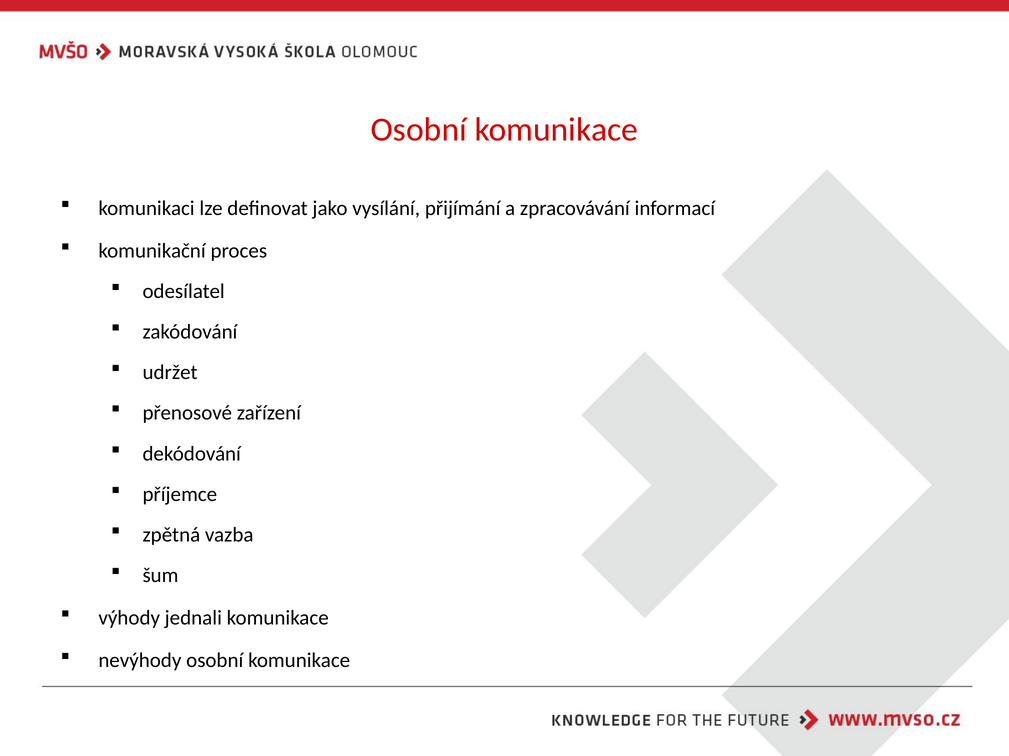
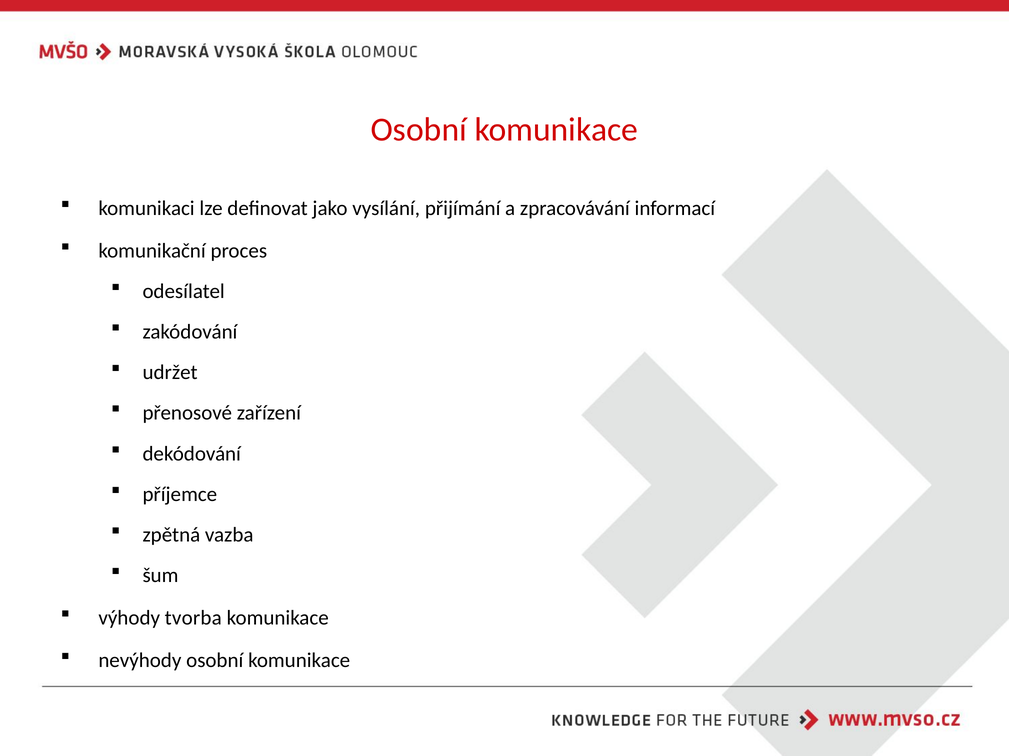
jednali: jednali -> tvorba
